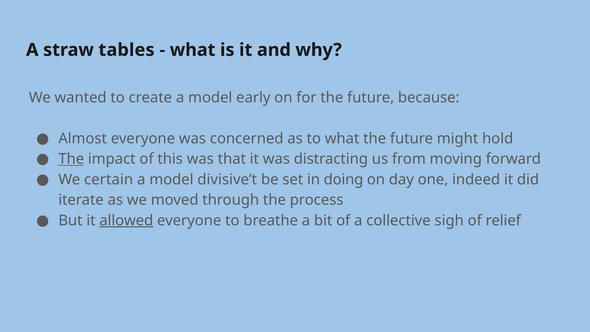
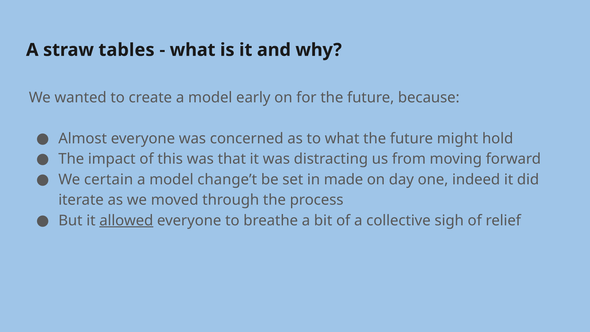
The at (71, 159) underline: present -> none
divisive’t: divisive’t -> change’t
doing: doing -> made
